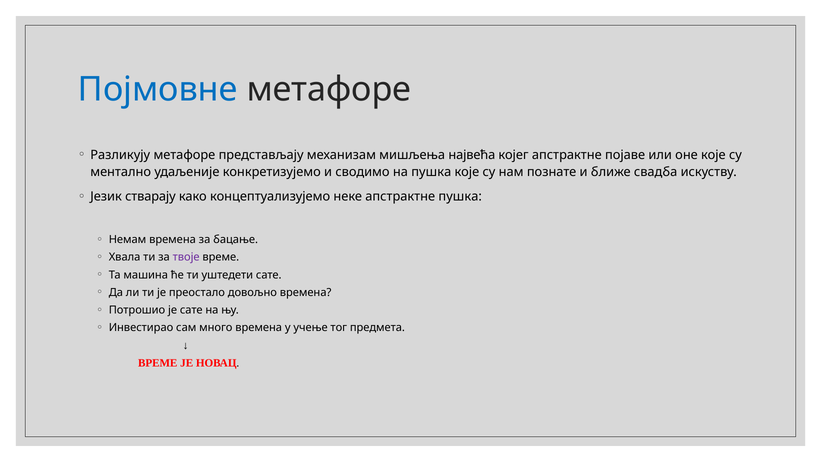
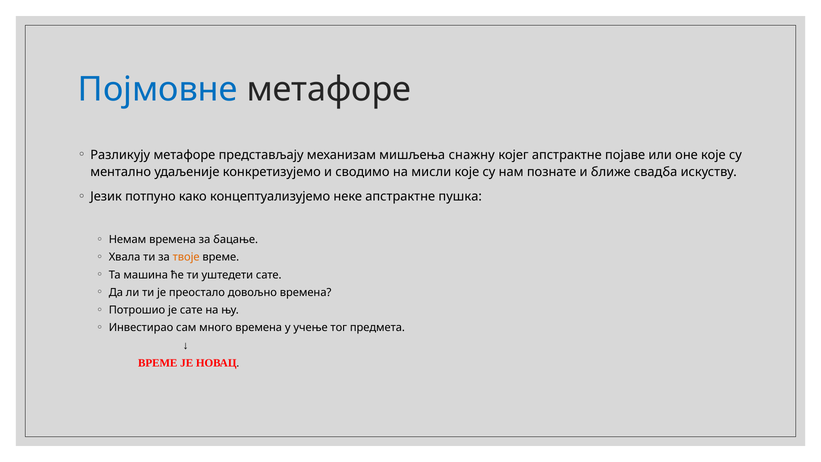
највећа: највећа -> снажну
на пушка: пушка -> мисли
стварају: стварају -> потпуно
твоје colour: purple -> orange
